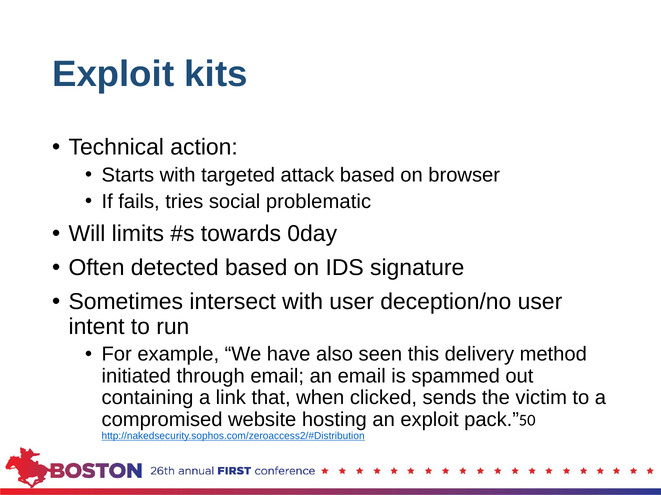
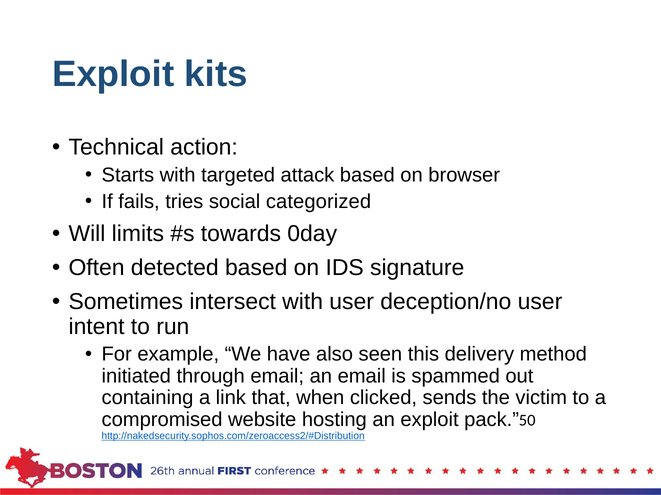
problematic: problematic -> categorized
